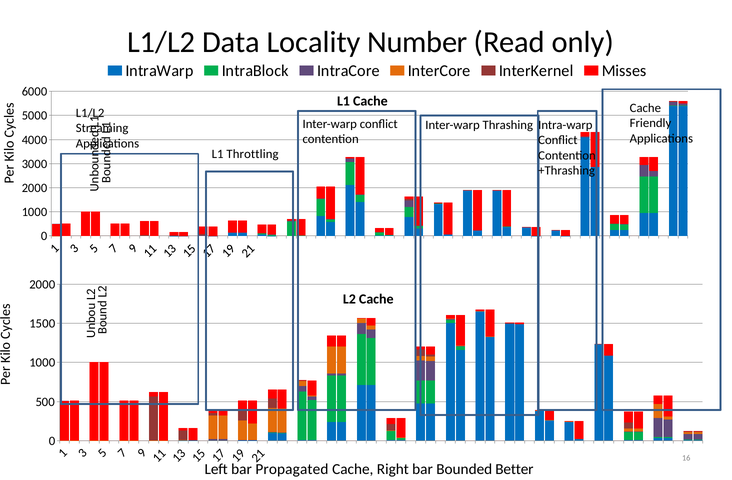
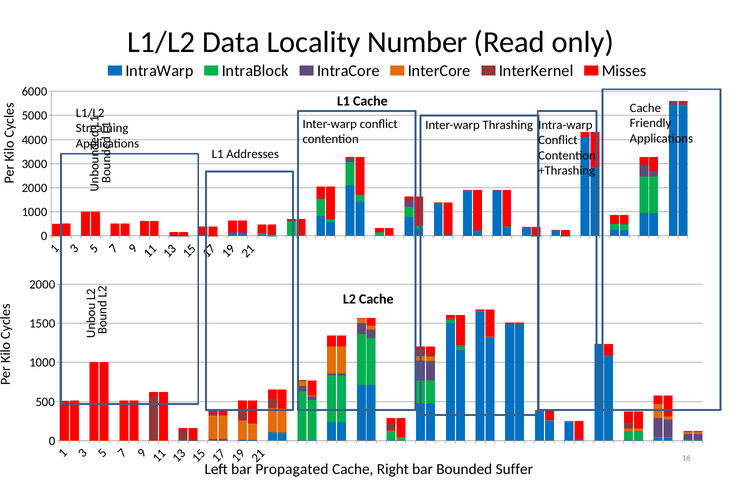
Throttling: Throttling -> Addresses
Better: Better -> Suffer
